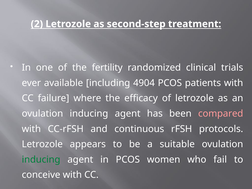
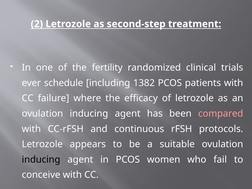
available: available -> schedule
4904: 4904 -> 1382
inducing at (41, 160) colour: green -> black
